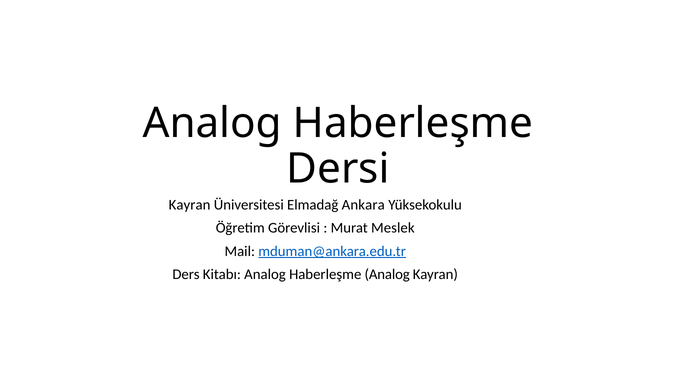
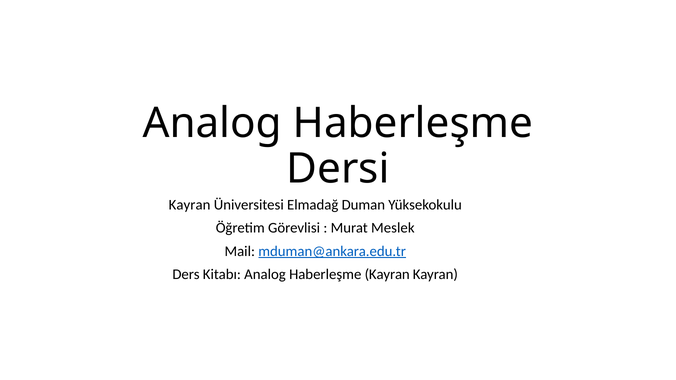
Ankara: Ankara -> Duman
Haberleşme Analog: Analog -> Kayran
